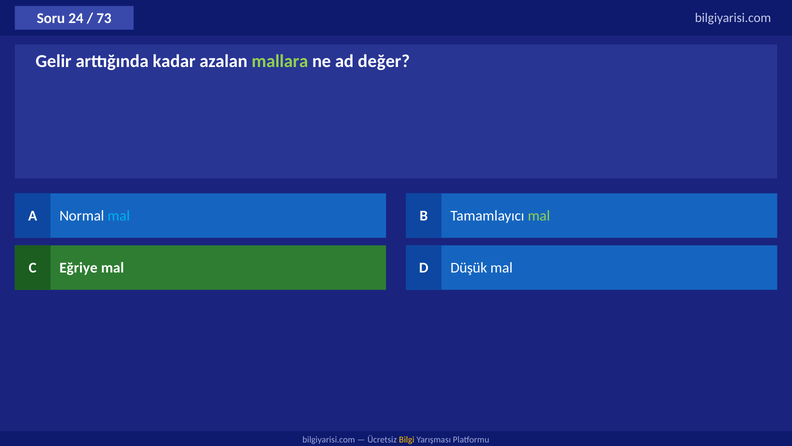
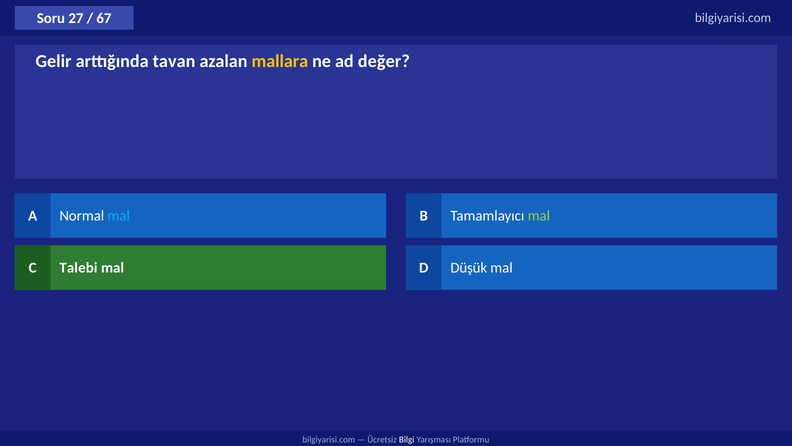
24: 24 -> 27
73: 73 -> 67
kadar: kadar -> tavan
mallara colour: light green -> yellow
Eğriye: Eğriye -> Talebi
Bilgi colour: yellow -> white
